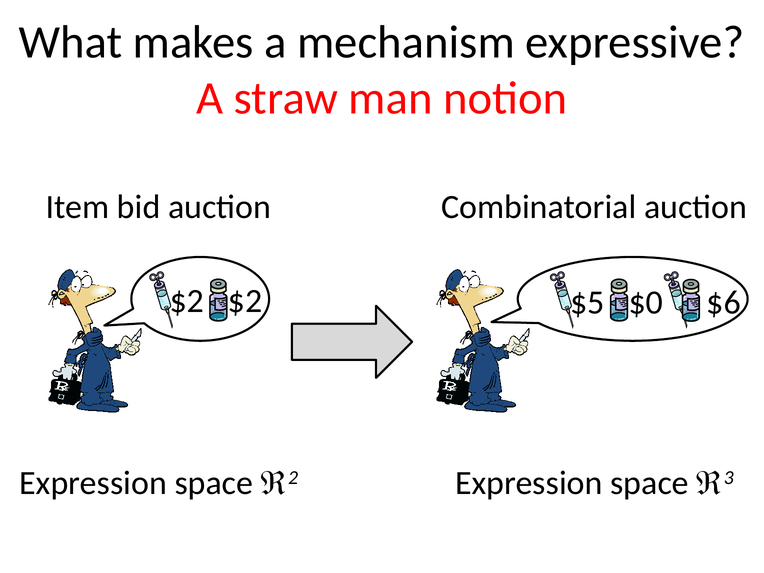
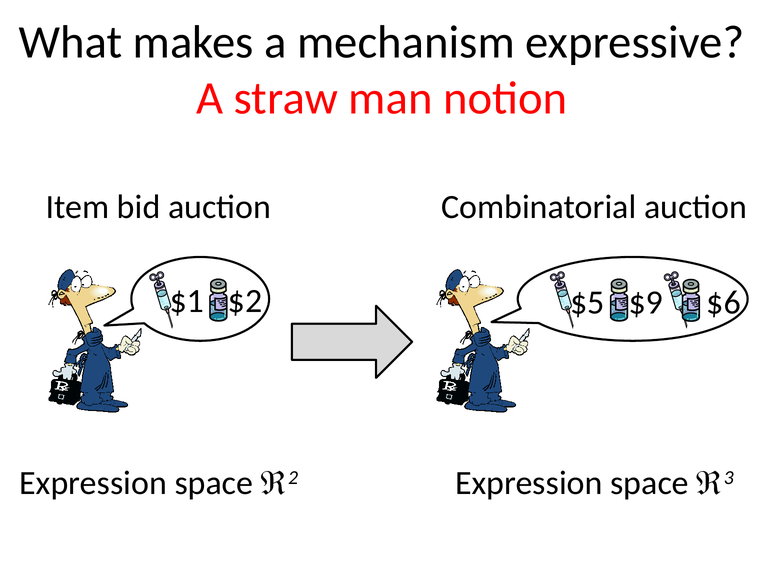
$2 at (187, 301): $2 -> $1
$0: $0 -> $9
